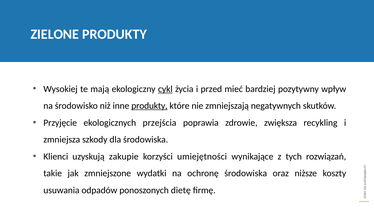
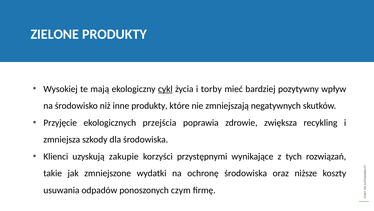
przed: przed -> torby
produkty at (149, 105) underline: present -> none
umiejętności: umiejętności -> przystępnymi
dietę: dietę -> czym
